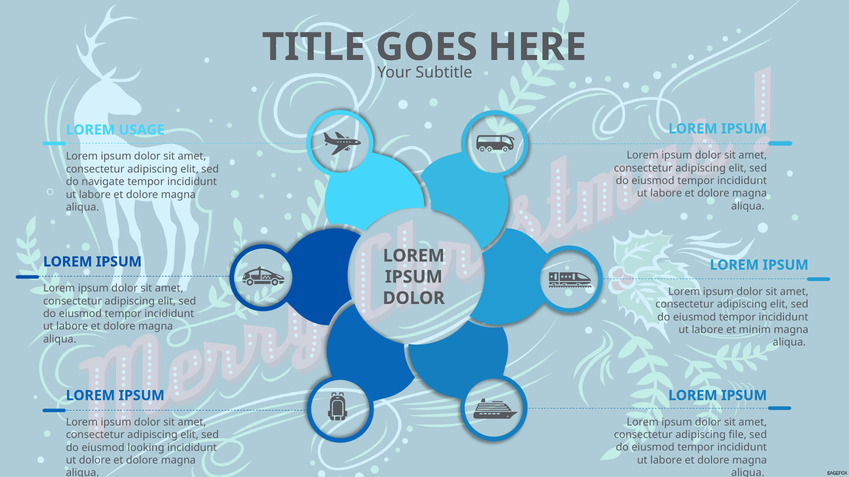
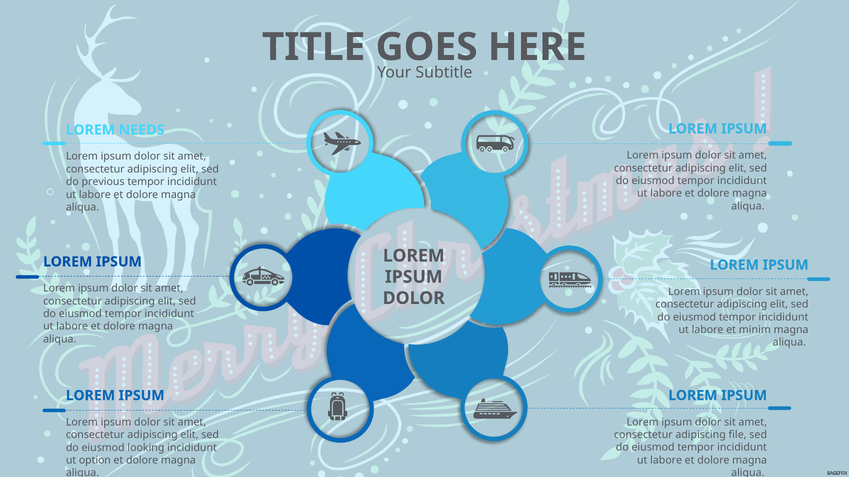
USAGE: USAGE -> NEEDS
navigate: navigate -> previous
ut dolore: dolore -> option
